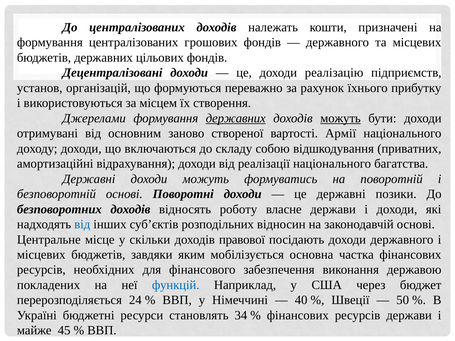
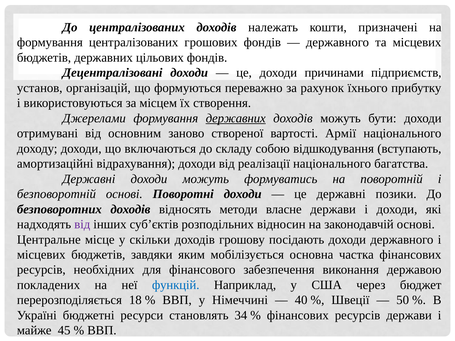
реалізацію: реалізацію -> причинами
можуть at (341, 118) underline: present -> none
приватних: приватних -> вступають
роботу: роботу -> методи
від at (82, 225) colour: blue -> purple
правової: правової -> грошову
24: 24 -> 18
